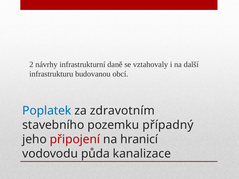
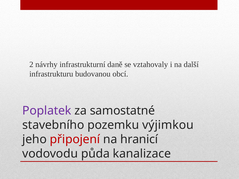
Poplatek colour: blue -> purple
zdravotním: zdravotním -> samostatné
případný: případný -> výjimkou
